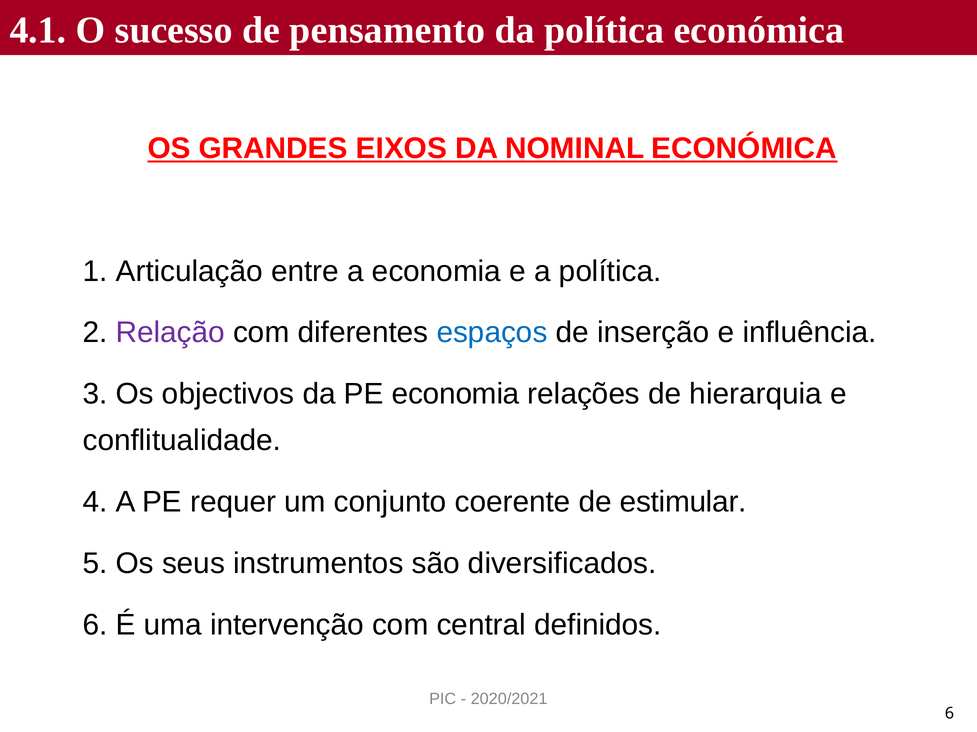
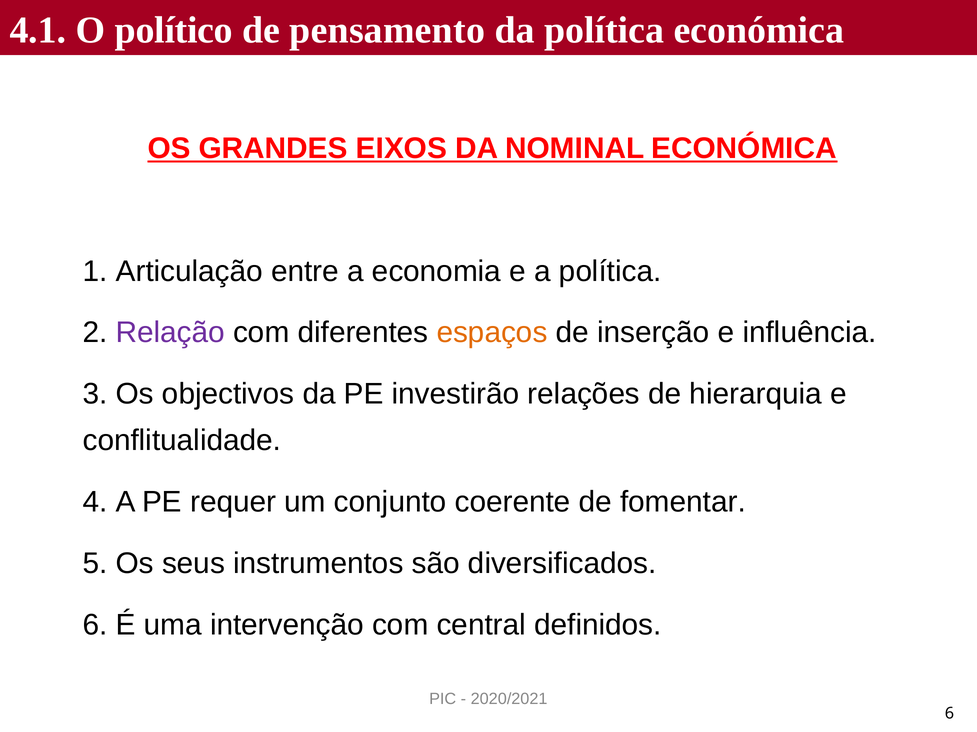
sucesso: sucesso -> político
espaços colour: blue -> orange
PE economia: economia -> investirão
estimular: estimular -> fomentar
